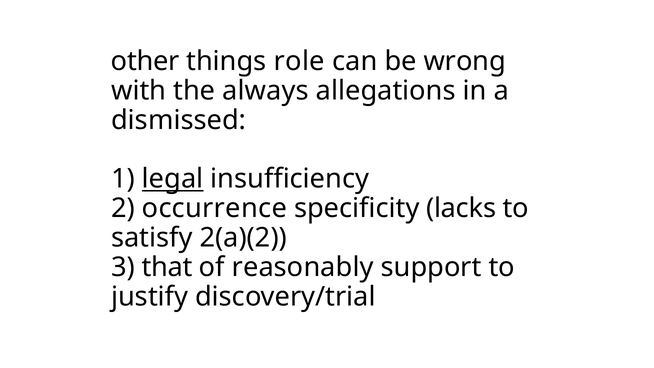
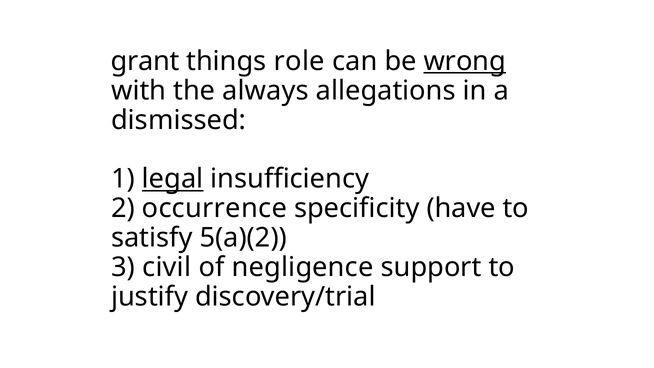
other: other -> grant
wrong underline: none -> present
lacks: lacks -> have
2(a)(2: 2(a)(2 -> 5(a)(2
that: that -> civil
reasonably: reasonably -> negligence
